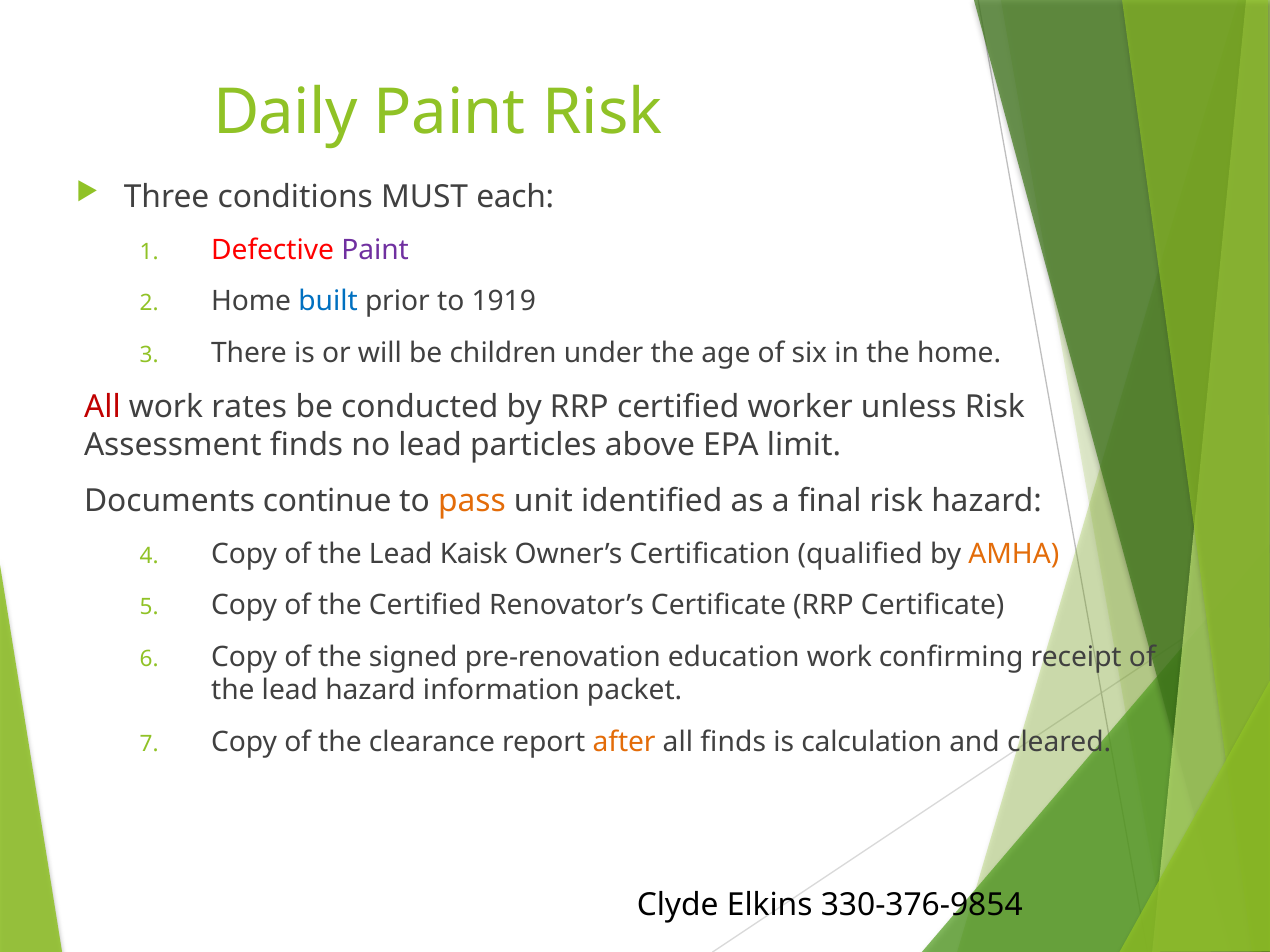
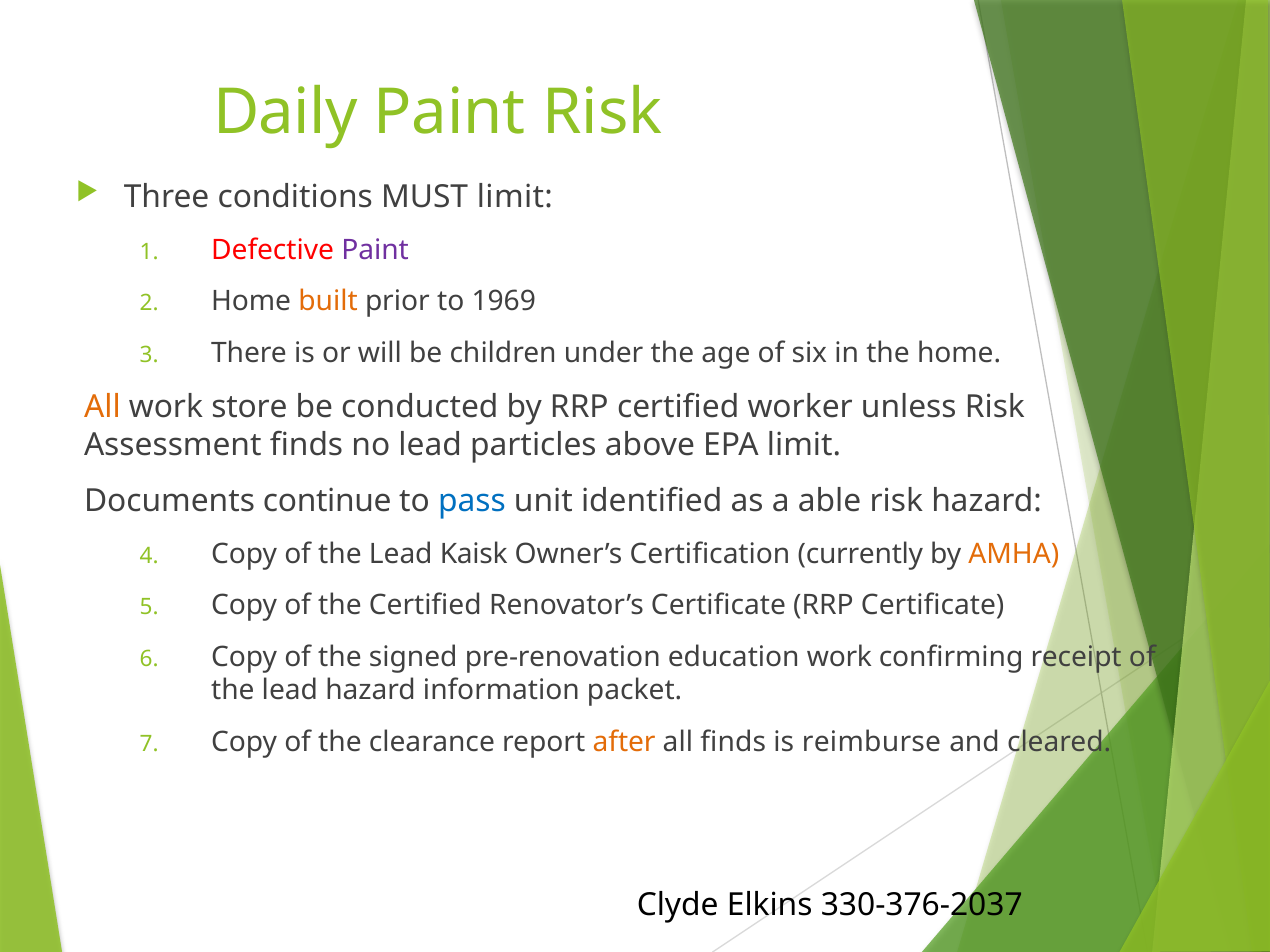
MUST each: each -> limit
built colour: blue -> orange
1919: 1919 -> 1969
All at (102, 407) colour: red -> orange
rates: rates -> store
pass colour: orange -> blue
final: final -> able
qualified: qualified -> currently
calculation: calculation -> reimburse
330-376-9854: 330-376-9854 -> 330-376-2037
